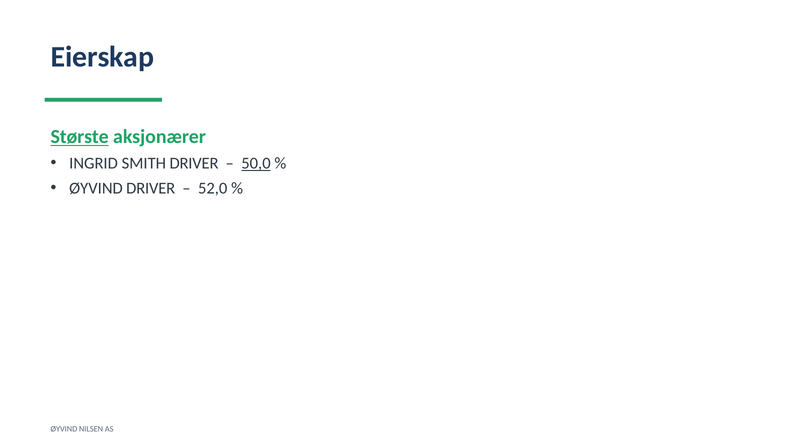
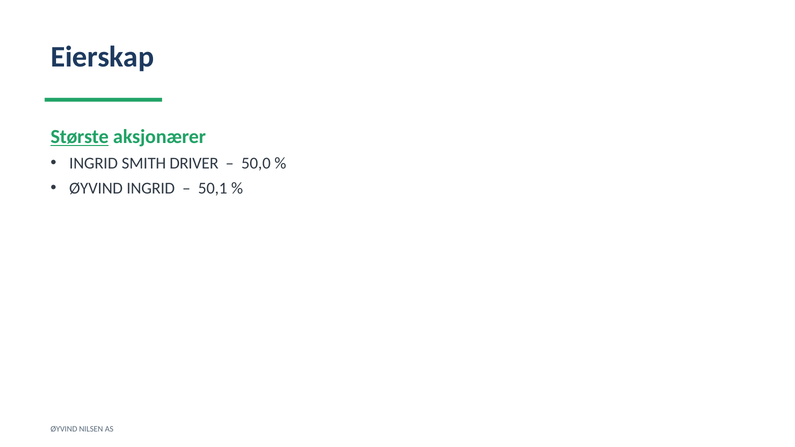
50,0 underline: present -> none
ØYVIND DRIVER: DRIVER -> INGRID
52,0: 52,0 -> 50,1
